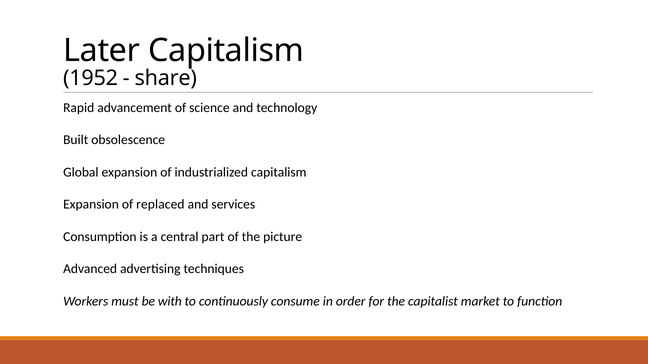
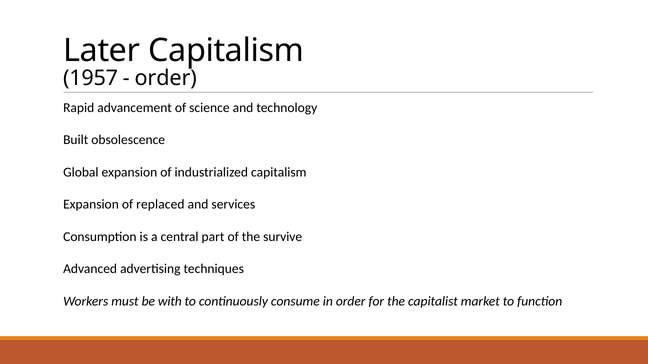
1952: 1952 -> 1957
share at (166, 78): share -> order
picture: picture -> survive
